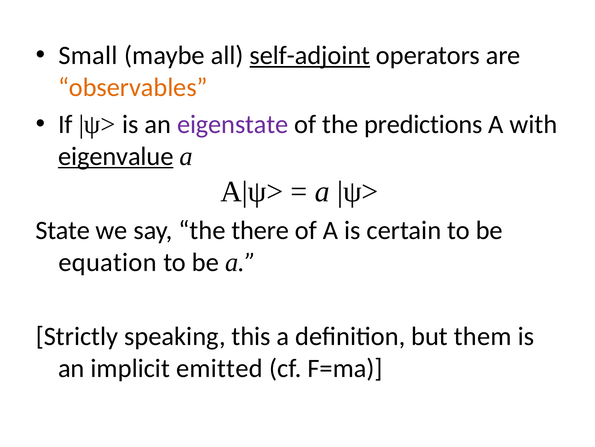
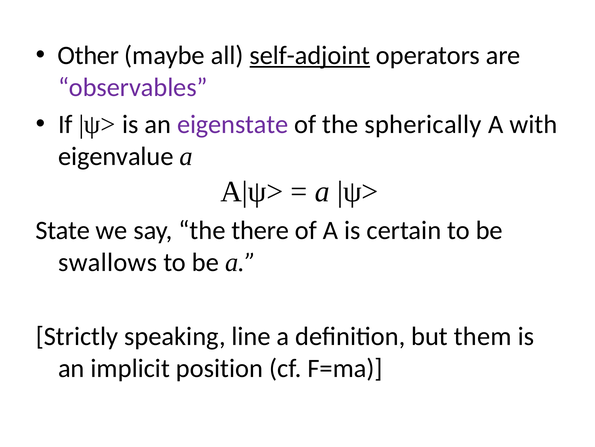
Small: Small -> Other
observables colour: orange -> purple
predictions: predictions -> spherically
eigenvalue underline: present -> none
equation: equation -> swallows
this: this -> line
emitted: emitted -> position
